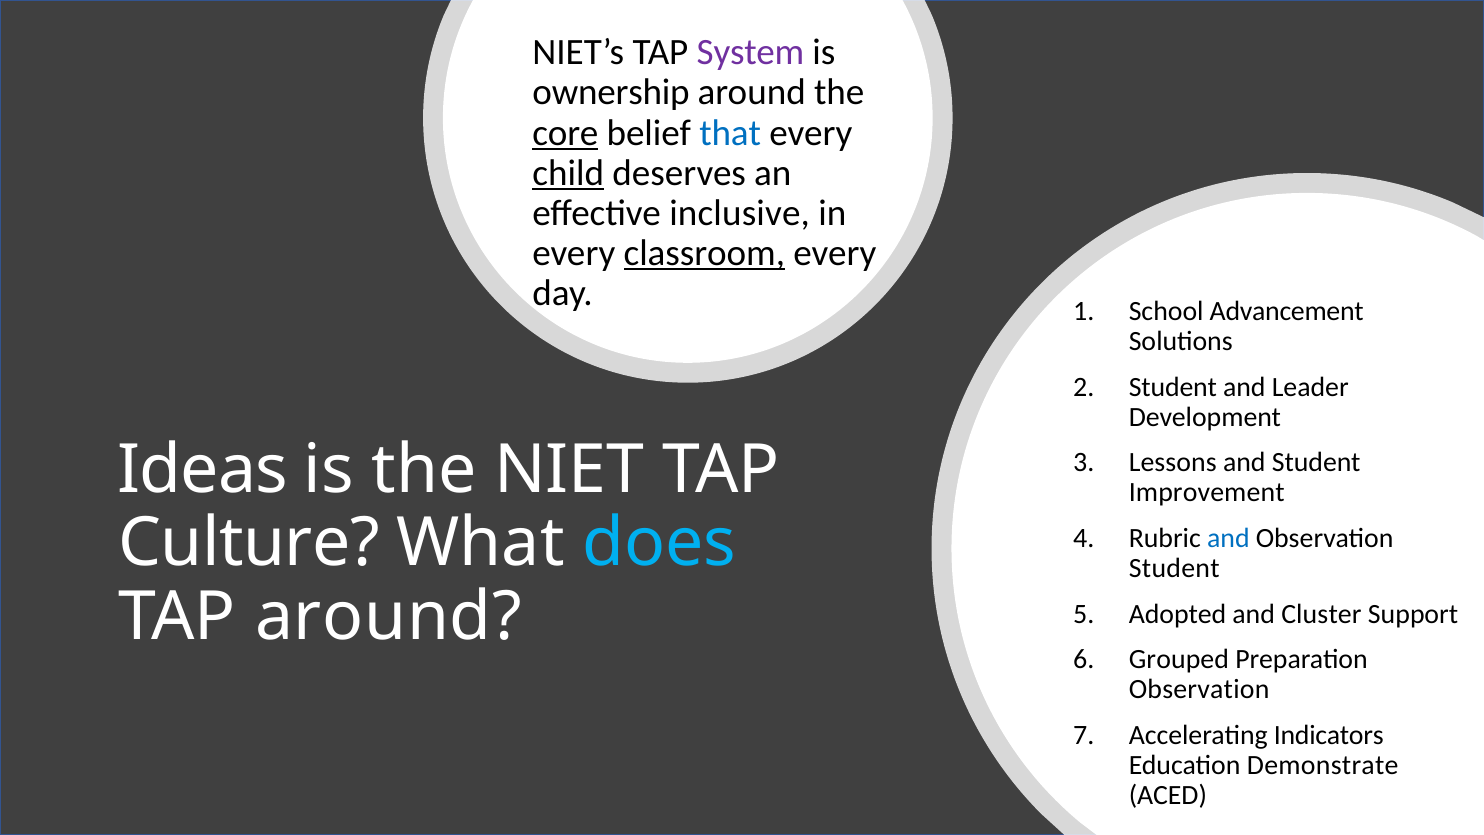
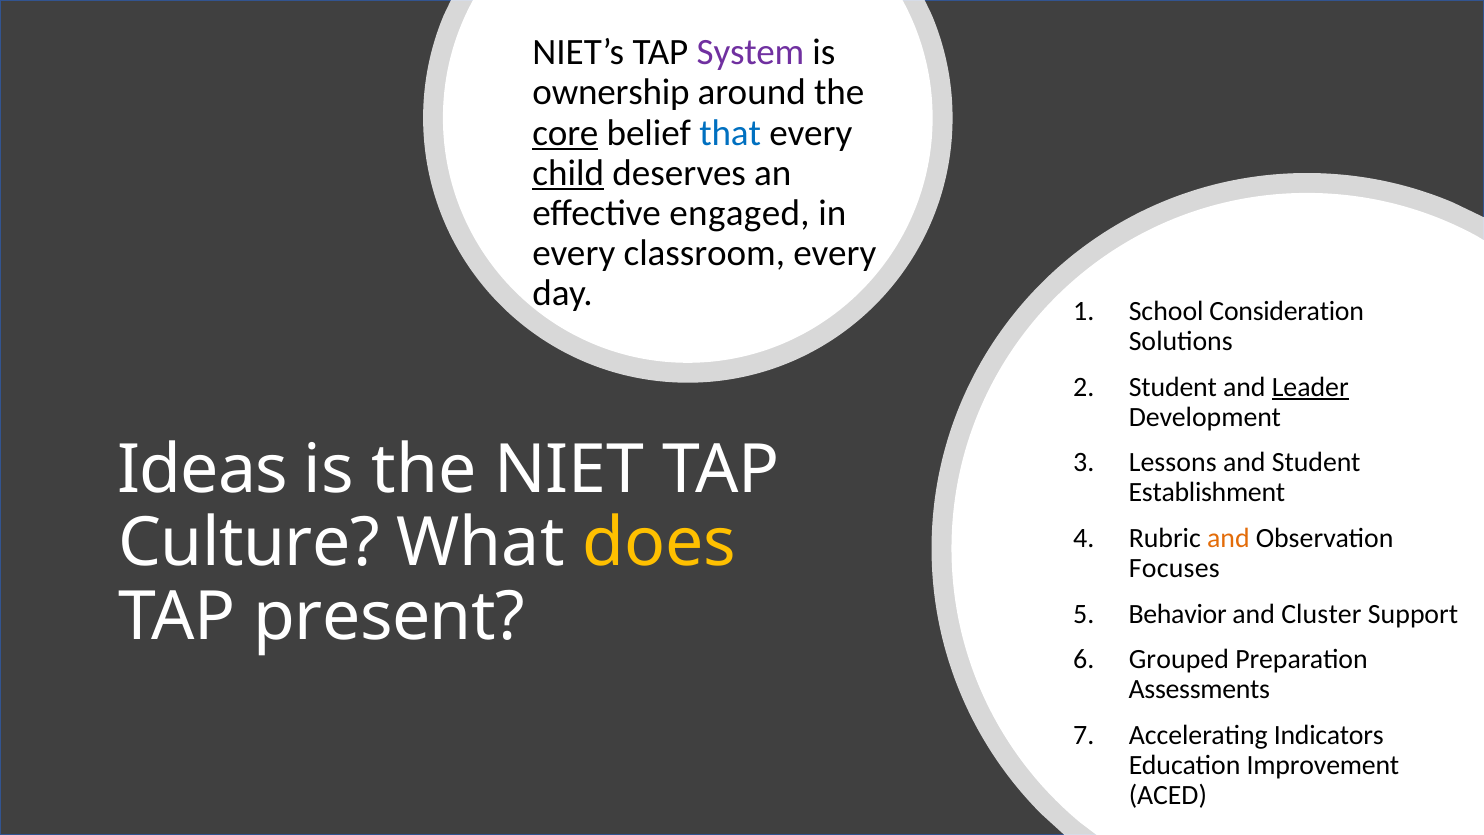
inclusive: inclusive -> engaged
classroom underline: present -> none
Advancement: Advancement -> Consideration
Leader underline: none -> present
Improvement: Improvement -> Establishment
does colour: light blue -> yellow
and at (1228, 538) colour: blue -> orange
Student at (1174, 568): Student -> Focuses
TAP around: around -> present
Adopted: Adopted -> Behavior
Observation at (1199, 689): Observation -> Assessments
Demonstrate: Demonstrate -> Improvement
